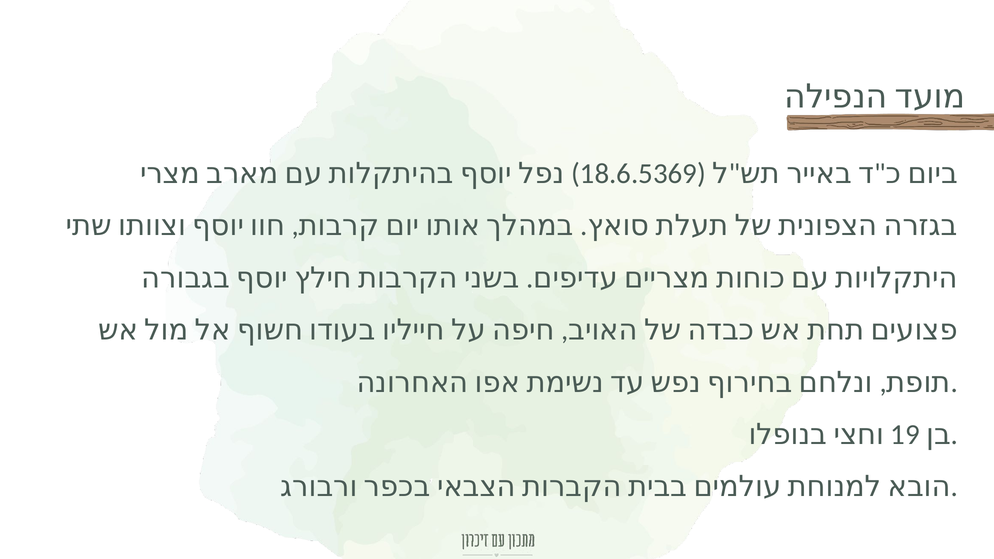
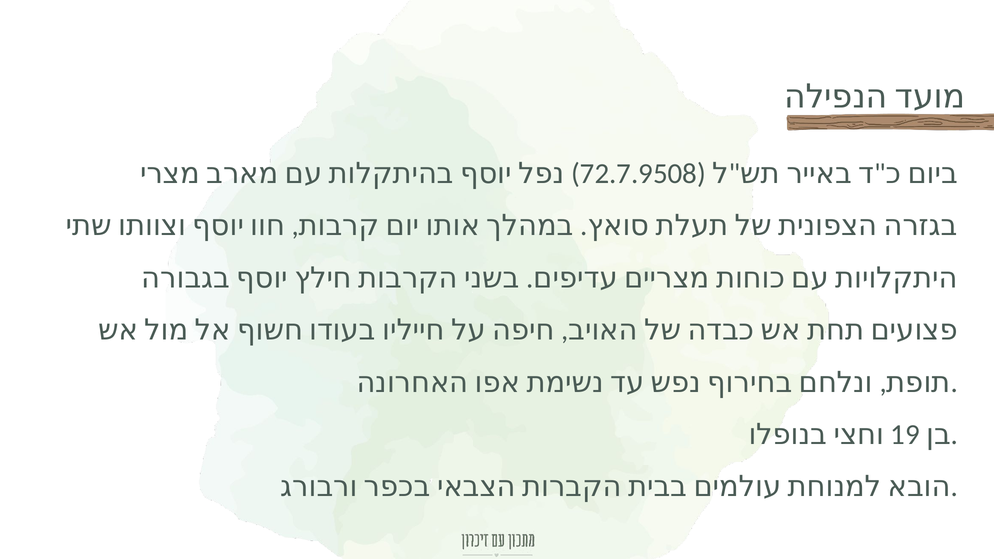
18.6.5369: 18.6.5369 -> 72.7.9508
